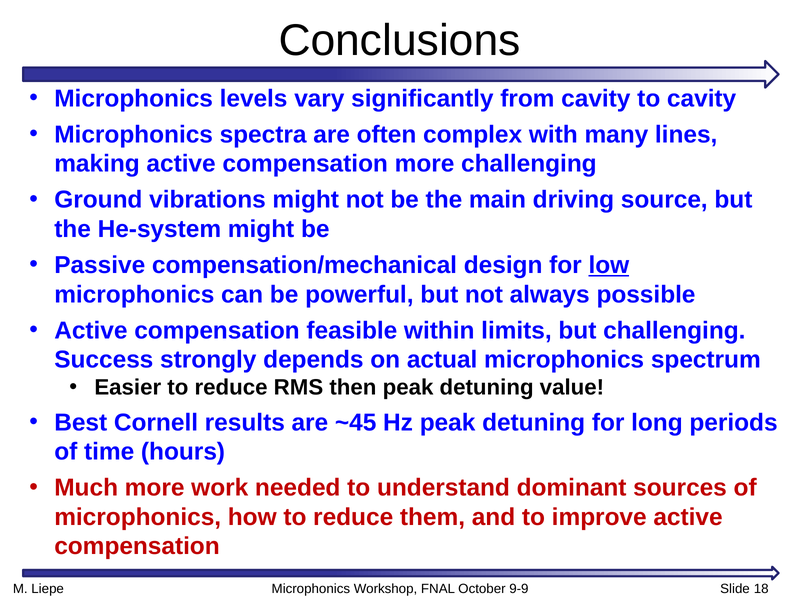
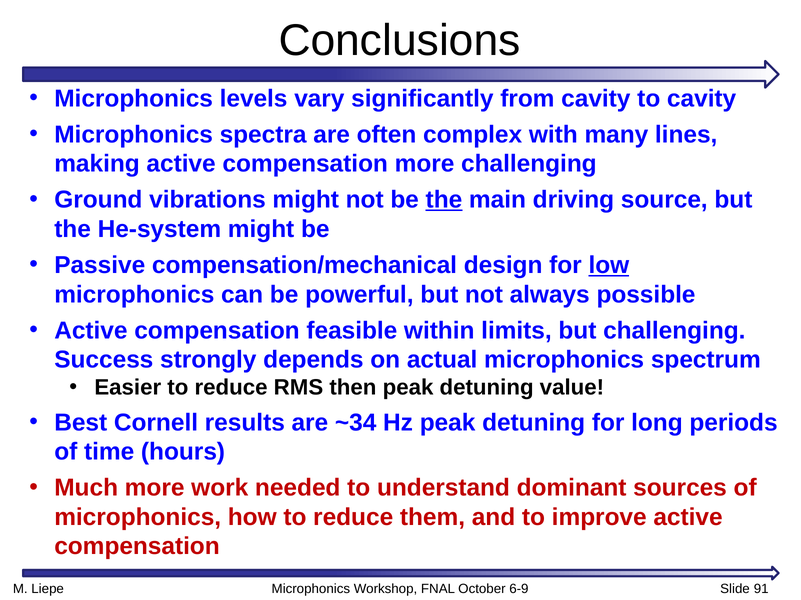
the at (444, 200) underline: none -> present
~45: ~45 -> ~34
9-9: 9-9 -> 6-9
18: 18 -> 91
